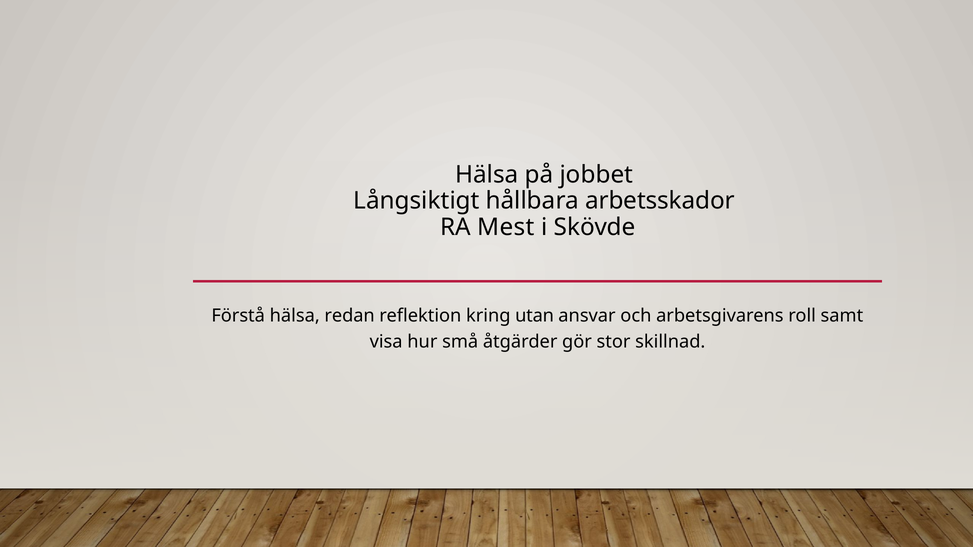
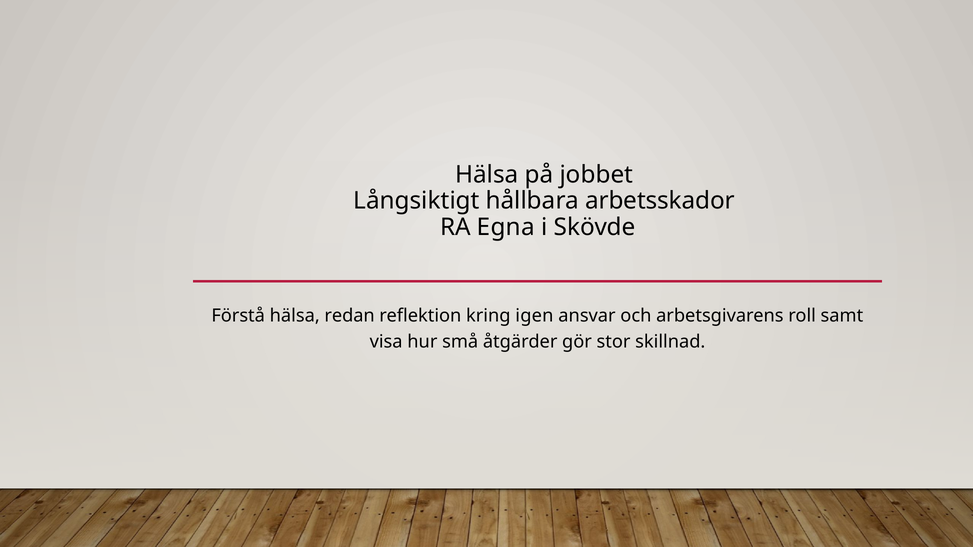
Mest: Mest -> Egna
utan: utan -> igen
